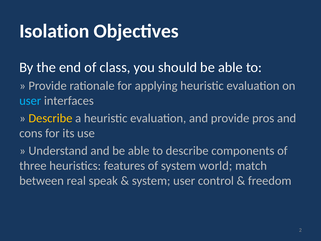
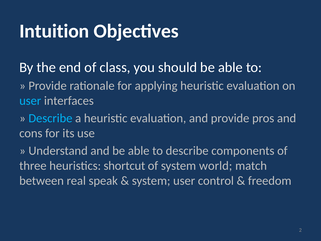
Isolation: Isolation -> Intuition
Describe at (50, 118) colour: yellow -> light blue
features: features -> shortcut
